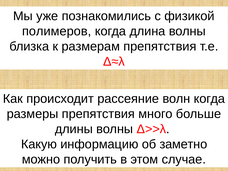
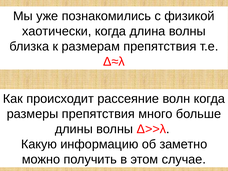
полимеров: полимеров -> хаотически
